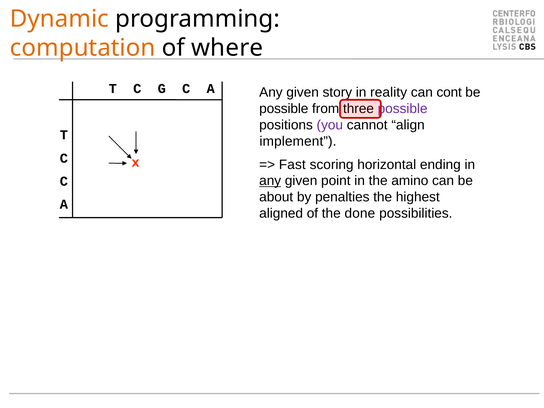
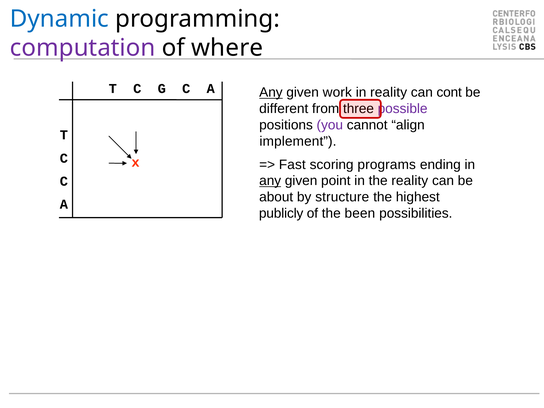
Dynamic colour: orange -> blue
computation colour: orange -> purple
Any at (271, 92) underline: none -> present
story: story -> work
possible at (284, 109): possible -> different
horizontal: horizontal -> programs
the amino: amino -> reality
penalties: penalties -> structure
aligned: aligned -> publicly
done: done -> been
